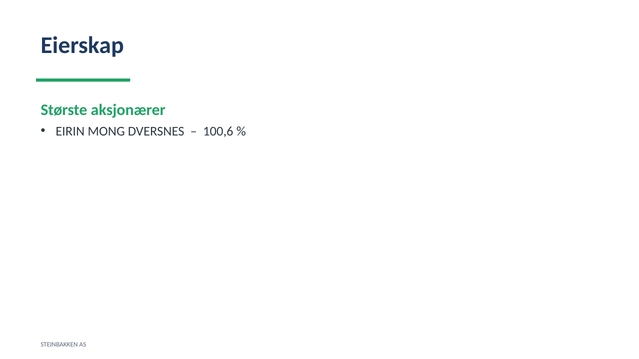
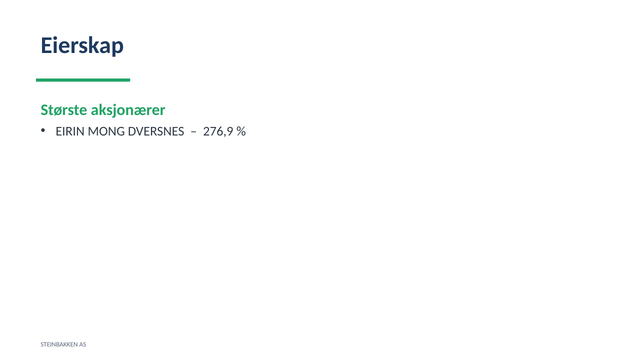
100,6: 100,6 -> 276,9
